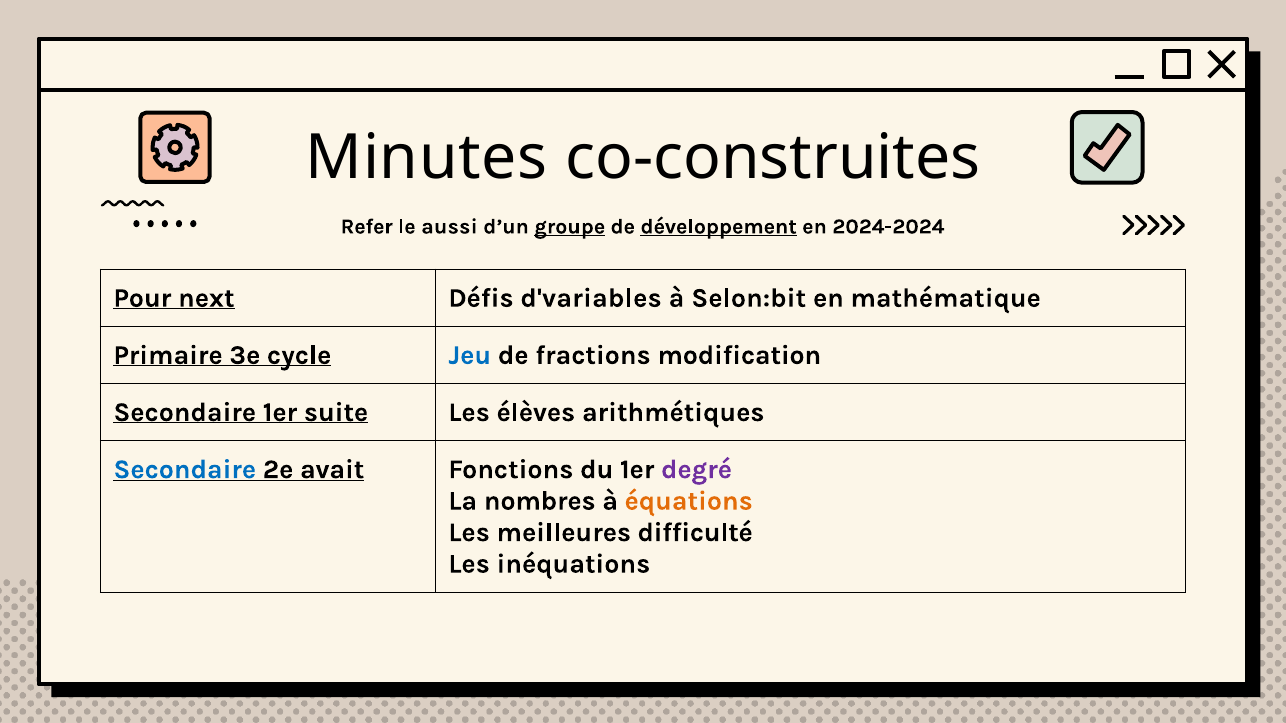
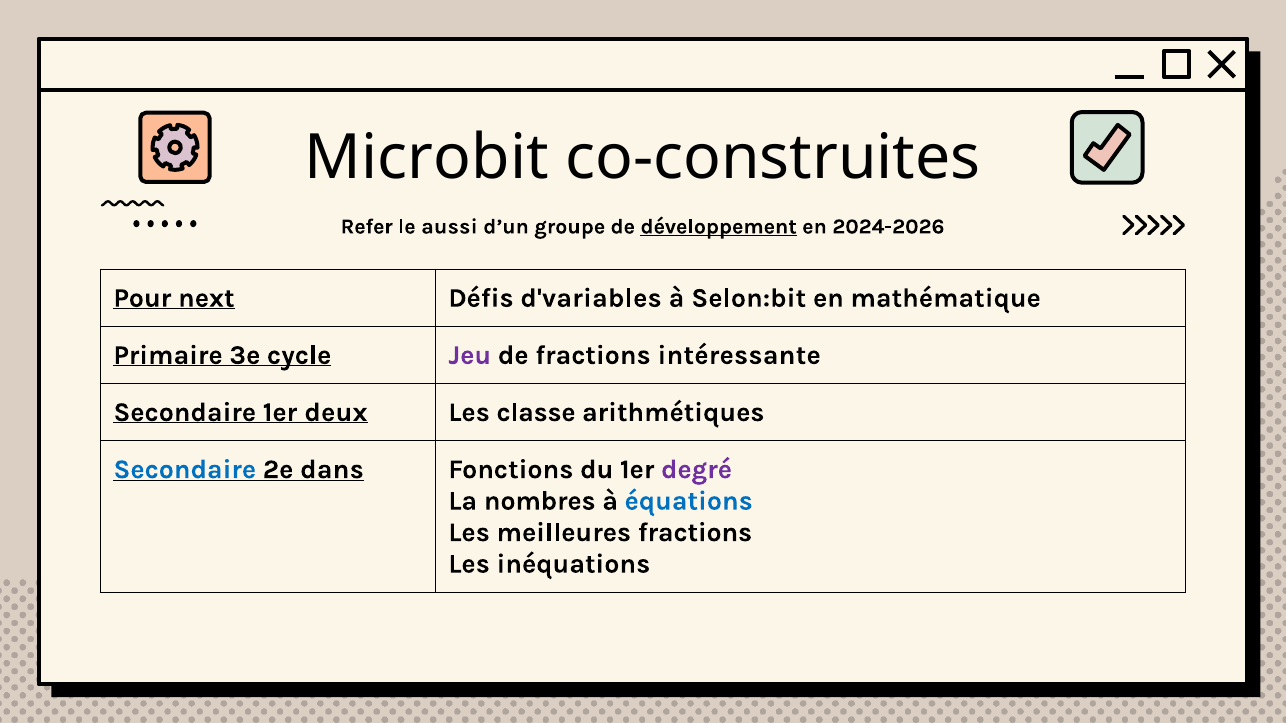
Minutes: Minutes -> Microbit
groupe underline: present -> none
2024-2024: 2024-2024 -> 2024-2026
Jeu colour: blue -> purple
modification: modification -> intéressante
suite: suite -> deux
élèves: élèves -> classe
avait: avait -> dans
équations colour: orange -> blue
meilleures difficulté: difficulté -> fractions
